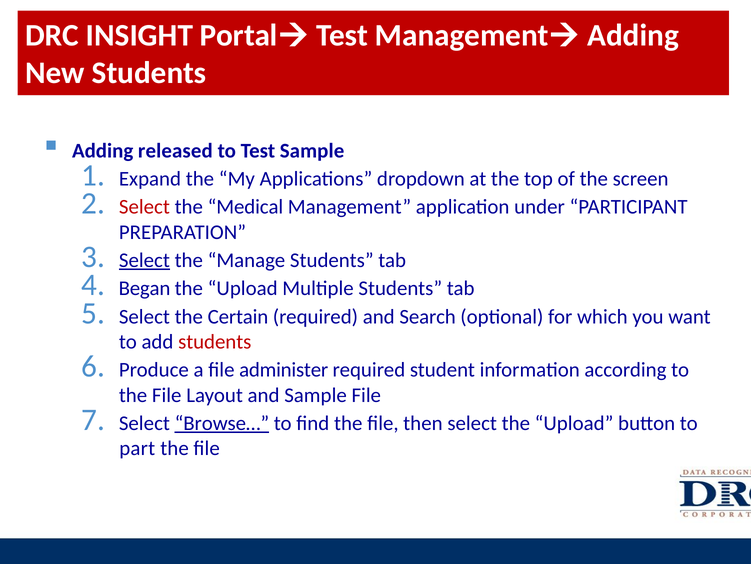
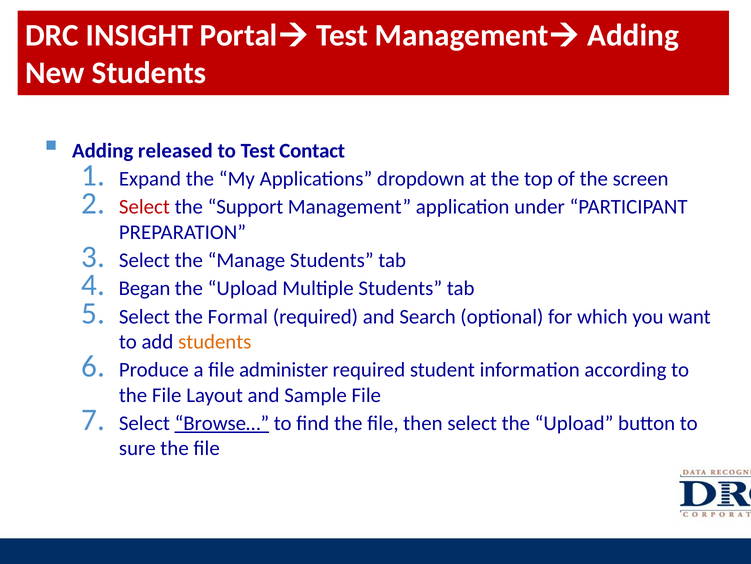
Test Sample: Sample -> Contact
Medical: Medical -> Support
Select at (144, 260) underline: present -> none
Certain: Certain -> Formal
students at (215, 341) colour: red -> orange
part: part -> sure
